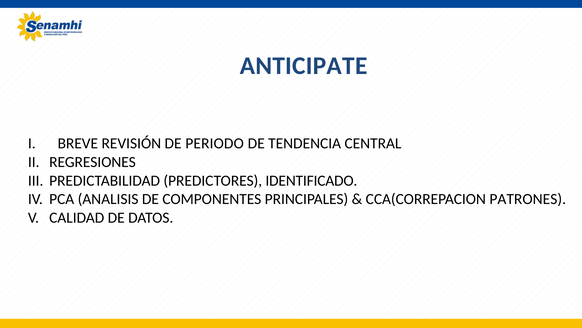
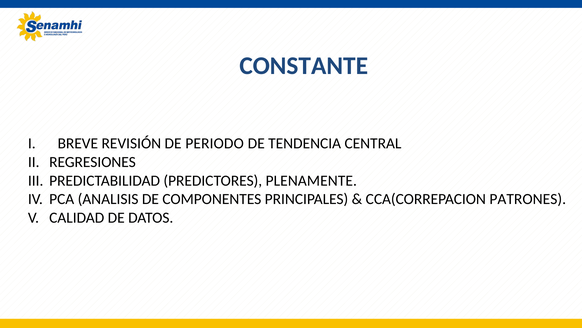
ANTICIPATE: ANTICIPATE -> CONSTANTE
IDENTIFICADO: IDENTIFICADO -> PLENAMENTE
